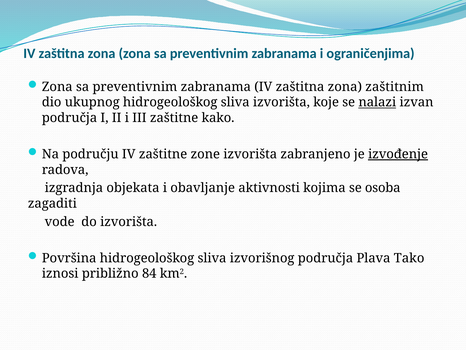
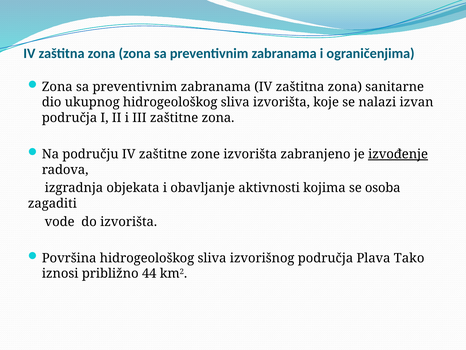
zaštitnim: zaštitnim -> sanitarne
nalazi underline: present -> none
zaštitne kako: kako -> zona
84: 84 -> 44
